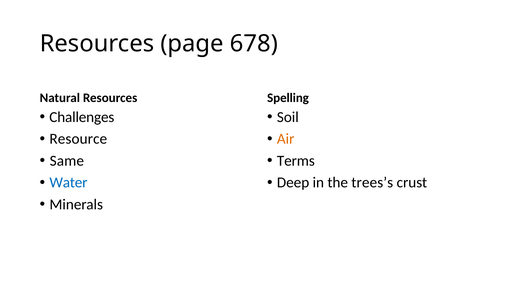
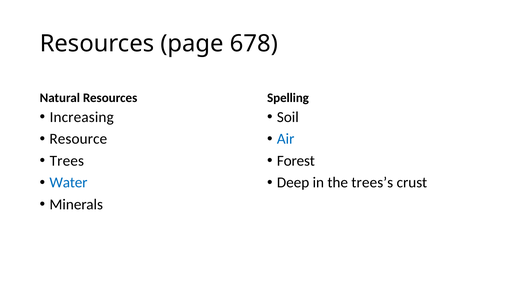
Challenges: Challenges -> Increasing
Air colour: orange -> blue
Same: Same -> Trees
Terms: Terms -> Forest
